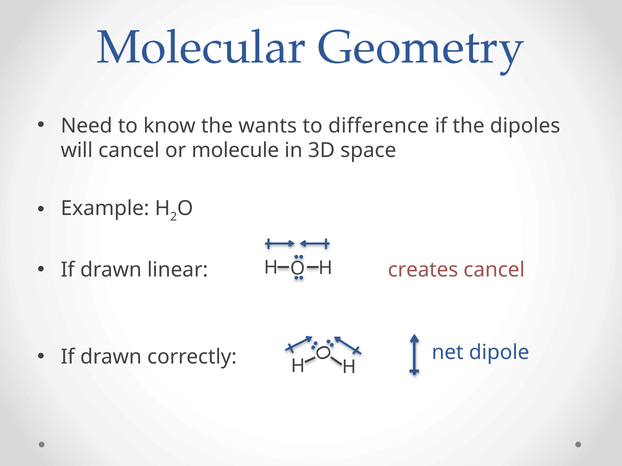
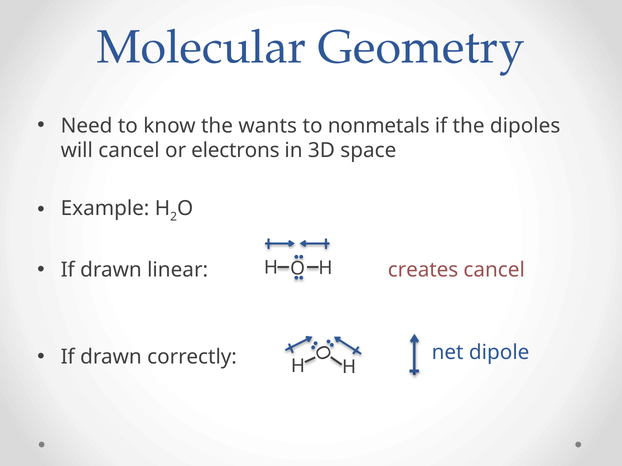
difference: difference -> nonmetals
molecule: molecule -> electrons
